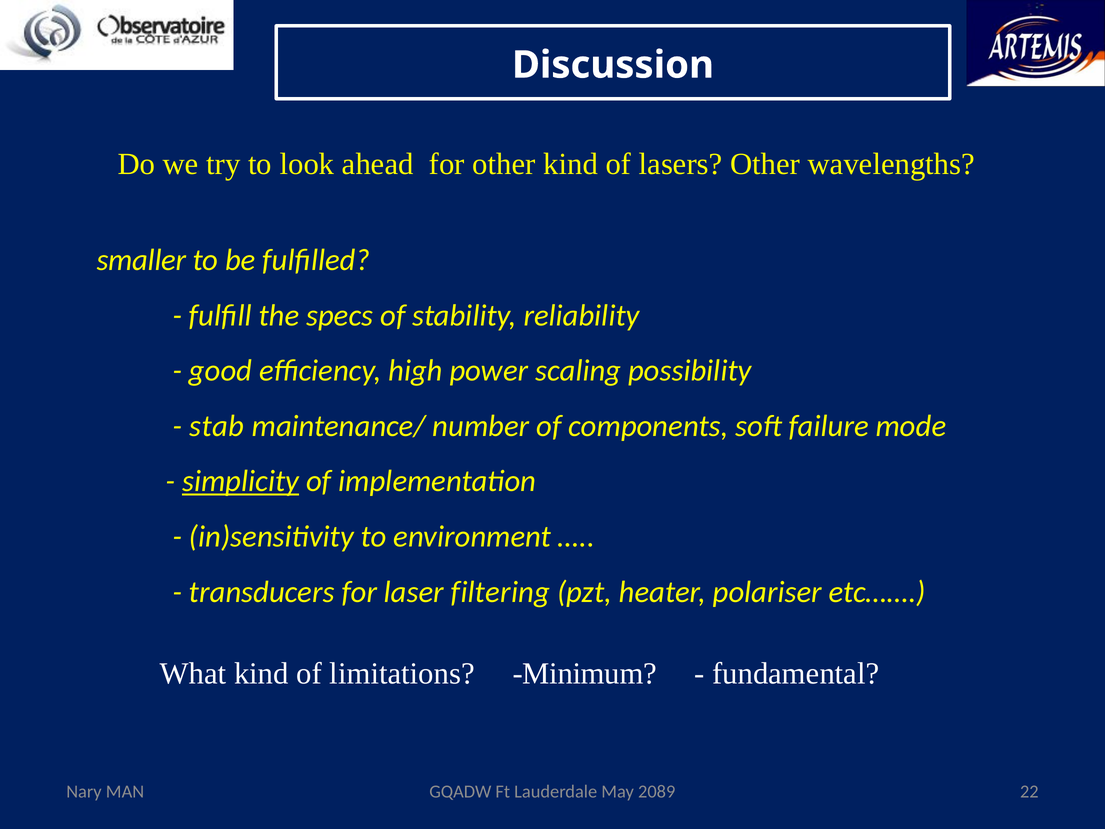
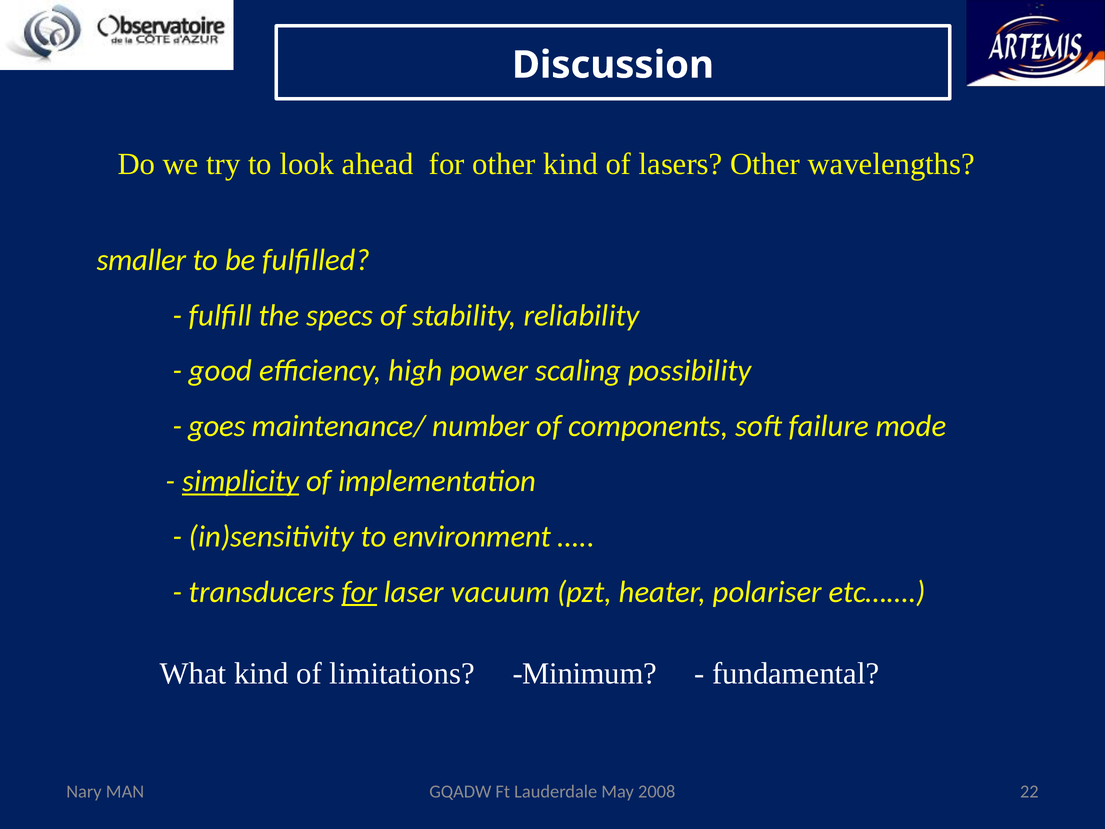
stab: stab -> goes
for at (359, 592) underline: none -> present
filtering: filtering -> vacuum
2089: 2089 -> 2008
